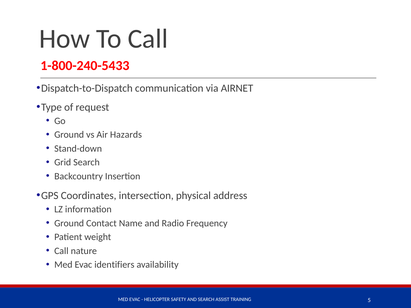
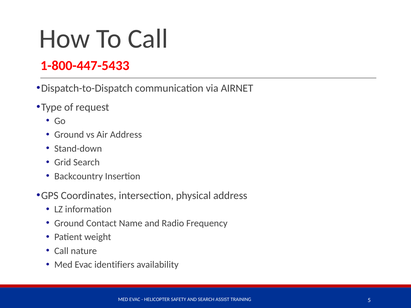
1-800-240-5433: 1-800-240-5433 -> 1-800-447-5433
Air Hazards: Hazards -> Address
